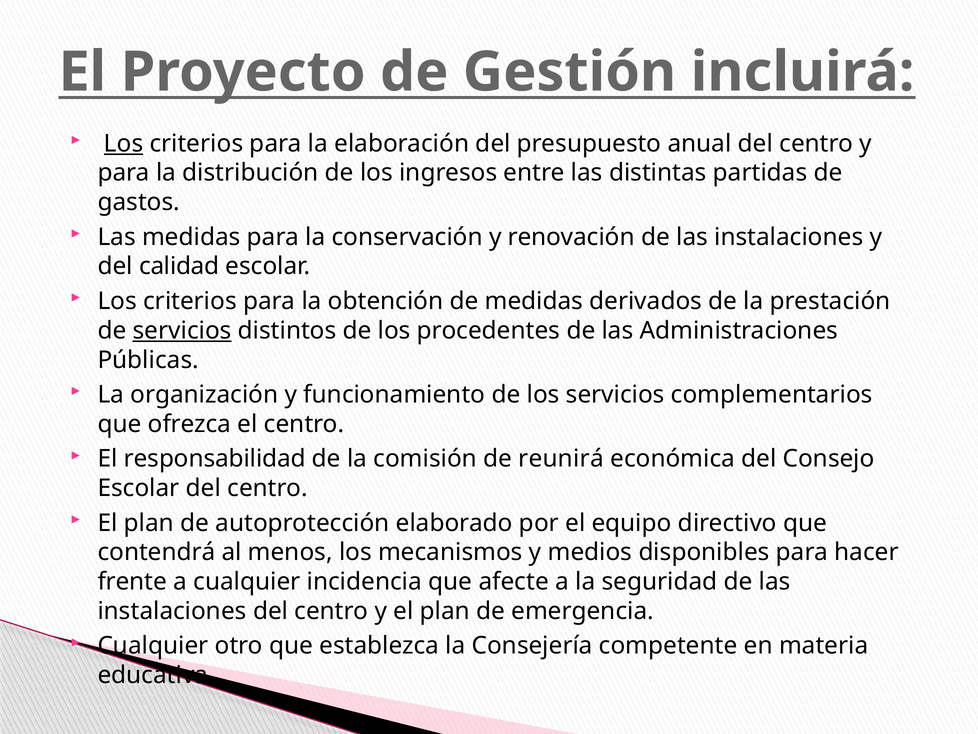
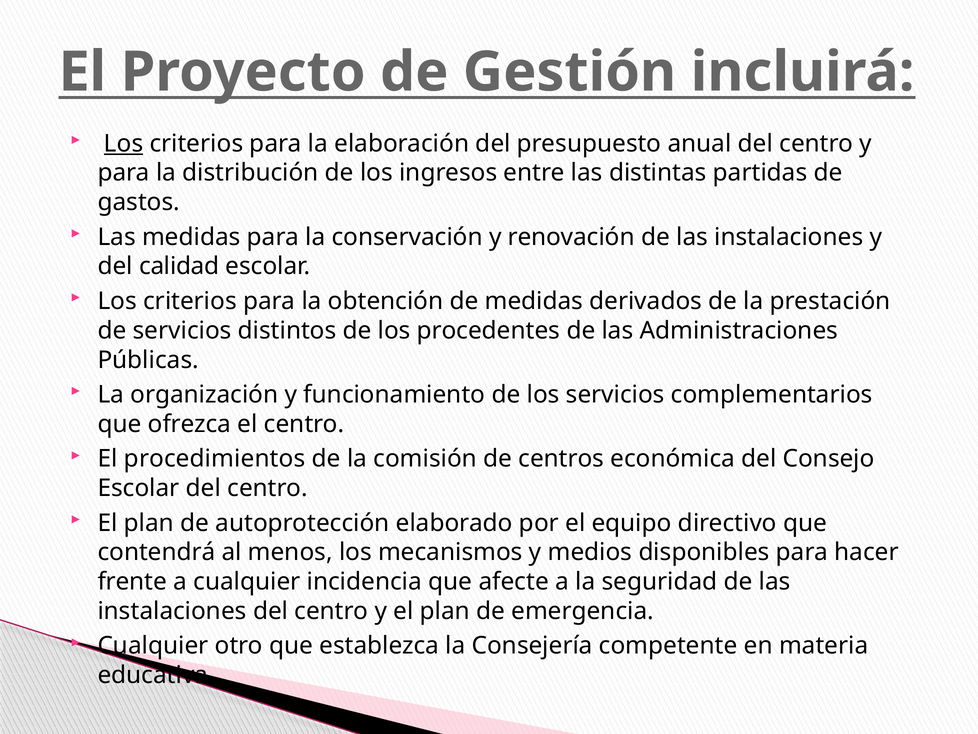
servicios at (182, 330) underline: present -> none
responsabilidad: responsabilidad -> procedimientos
reunirá: reunirá -> centros
